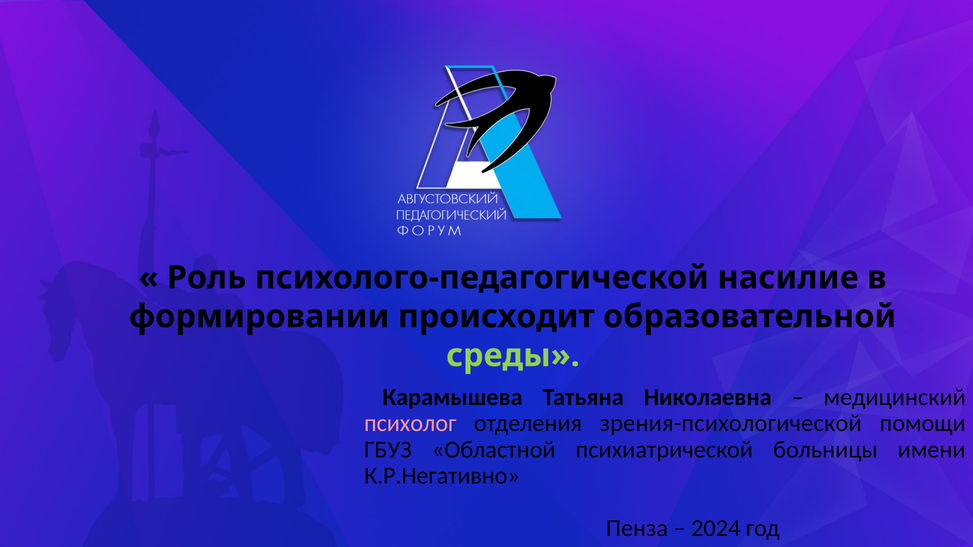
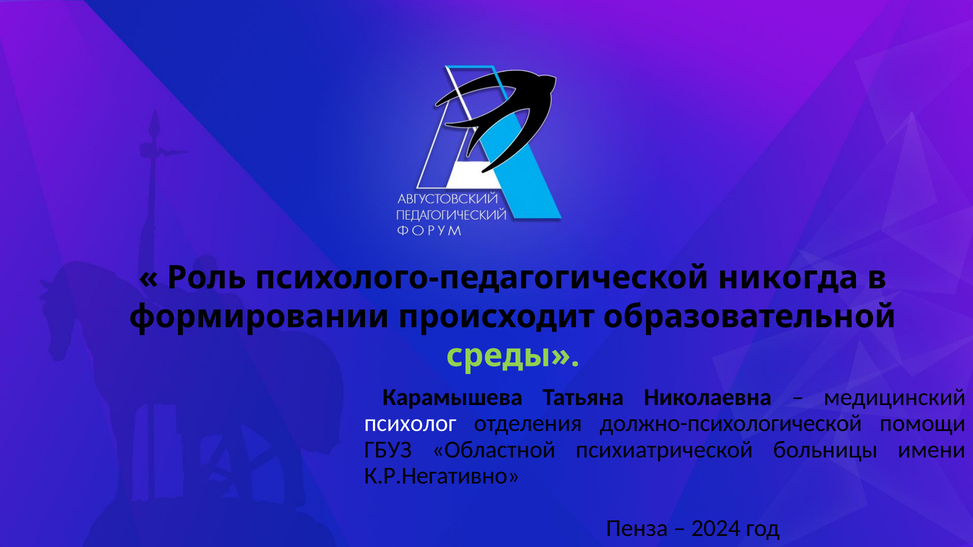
насилие: насилие -> никогда
психолог colour: pink -> white
зрения-психологической: зрения-психологической -> должно-психологической
